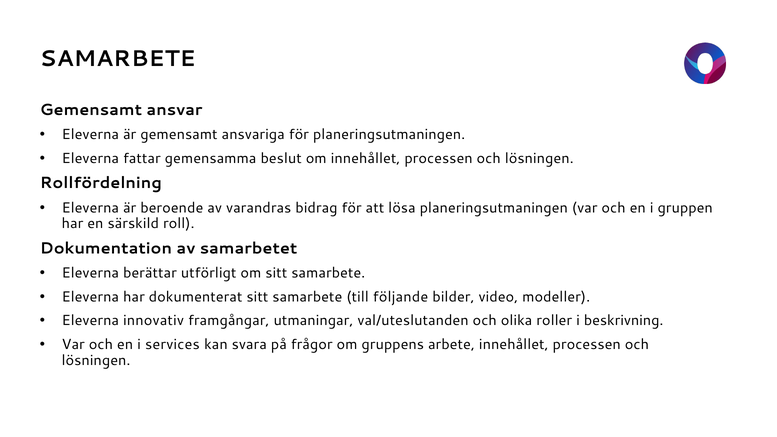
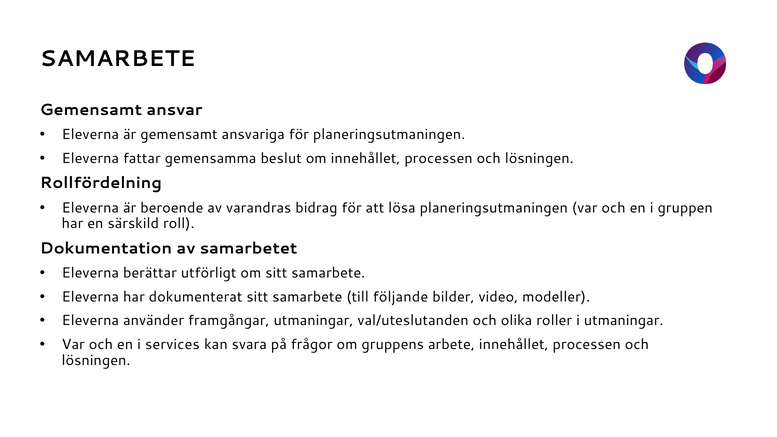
innovativ: innovativ -> använder
i beskrivning: beskrivning -> utmaningar
